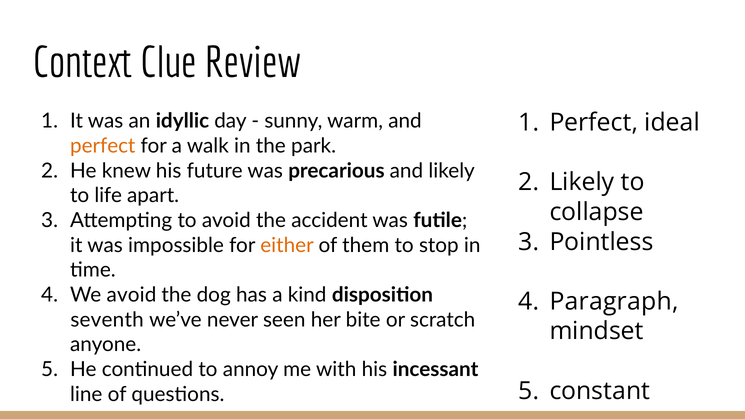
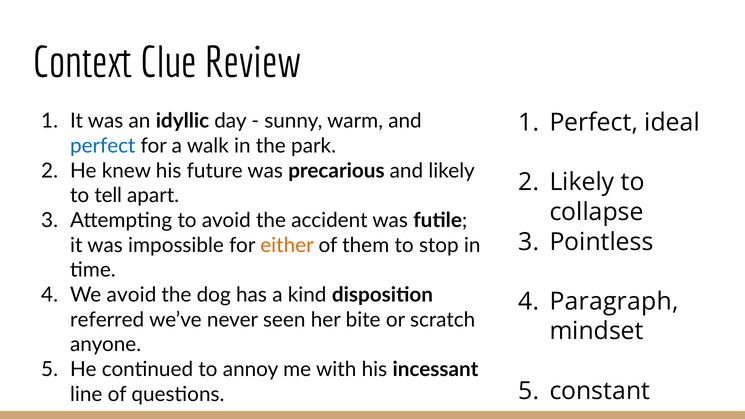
perfect at (103, 146) colour: orange -> blue
life: life -> tell
seventh: seventh -> referred
